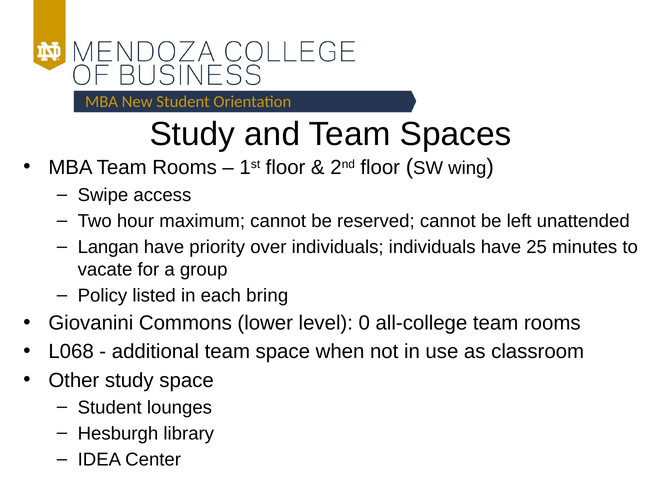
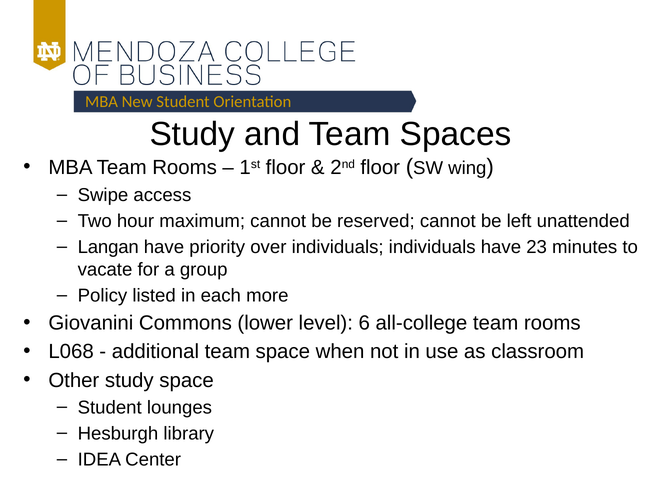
25: 25 -> 23
bring: bring -> more
0: 0 -> 6
